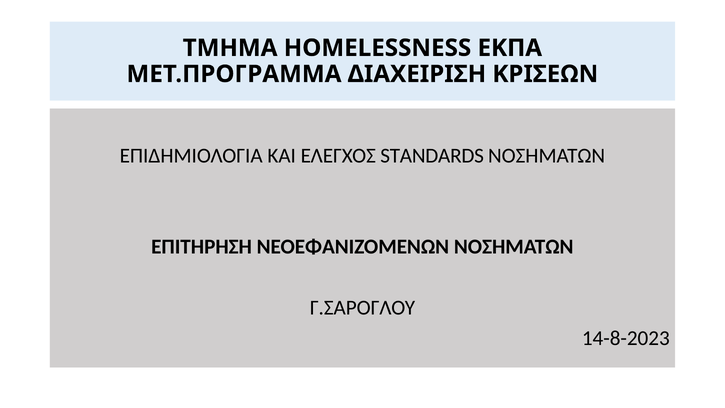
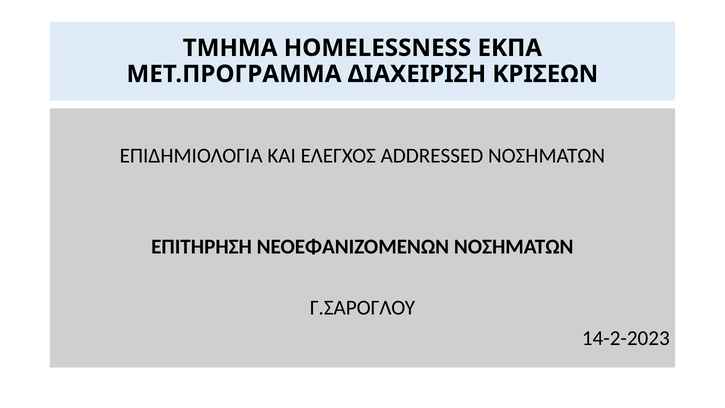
STANDARDS: STANDARDS -> ADDRESSED
14-8-2023: 14-8-2023 -> 14-2-2023
